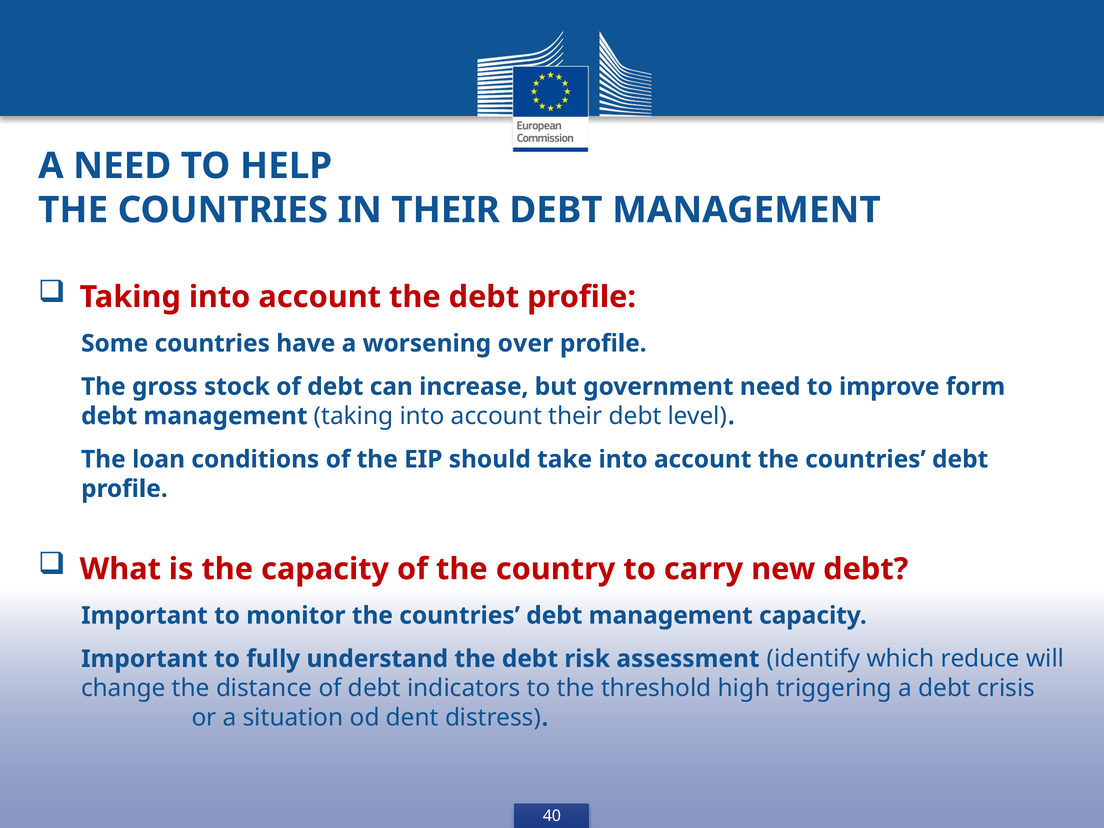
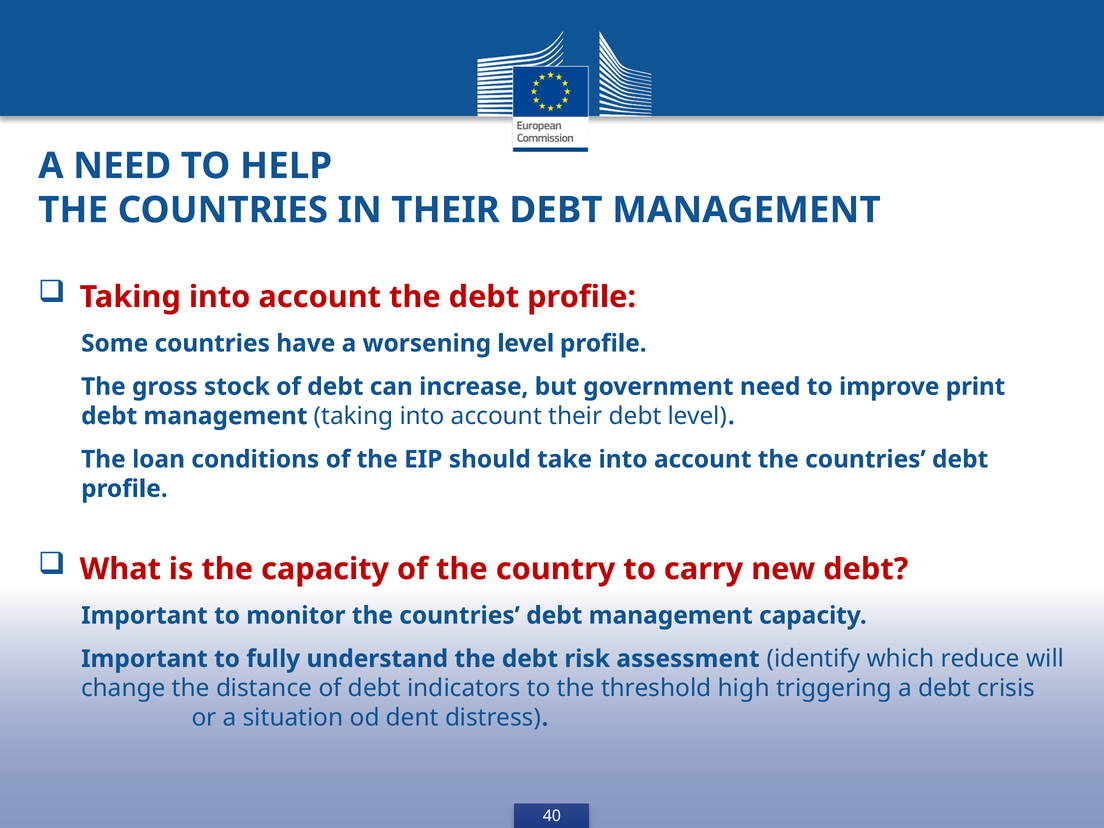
worsening over: over -> level
form: form -> print
